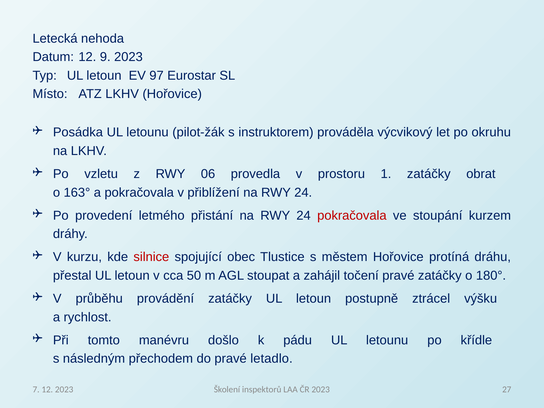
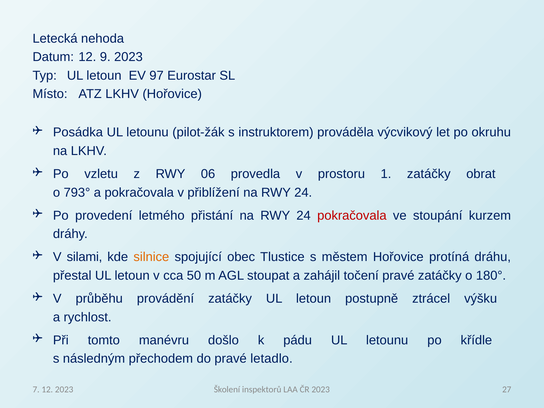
163°: 163° -> 793°
kurzu: kurzu -> silami
silnice colour: red -> orange
